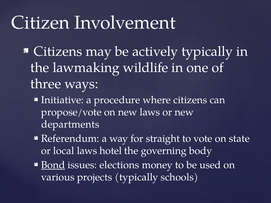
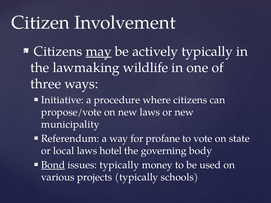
may underline: none -> present
departments: departments -> municipality
straight: straight -> profane
issues elections: elections -> typically
